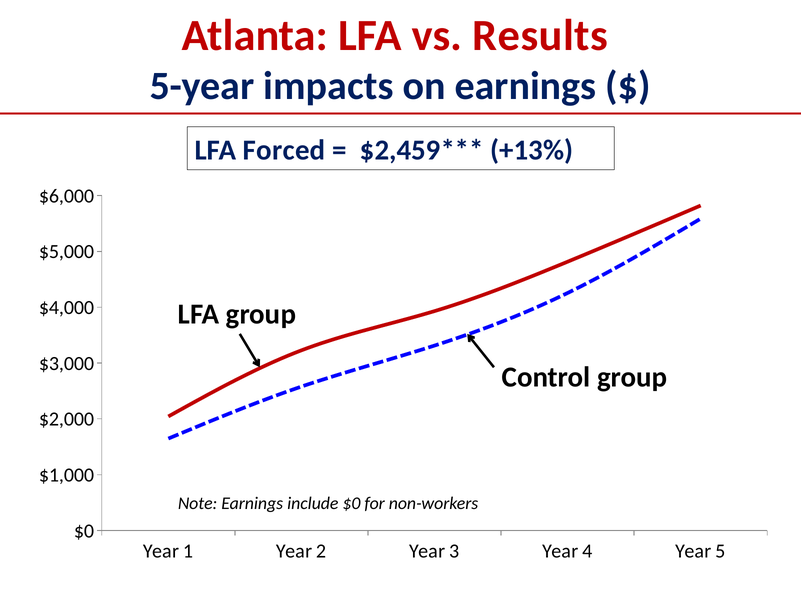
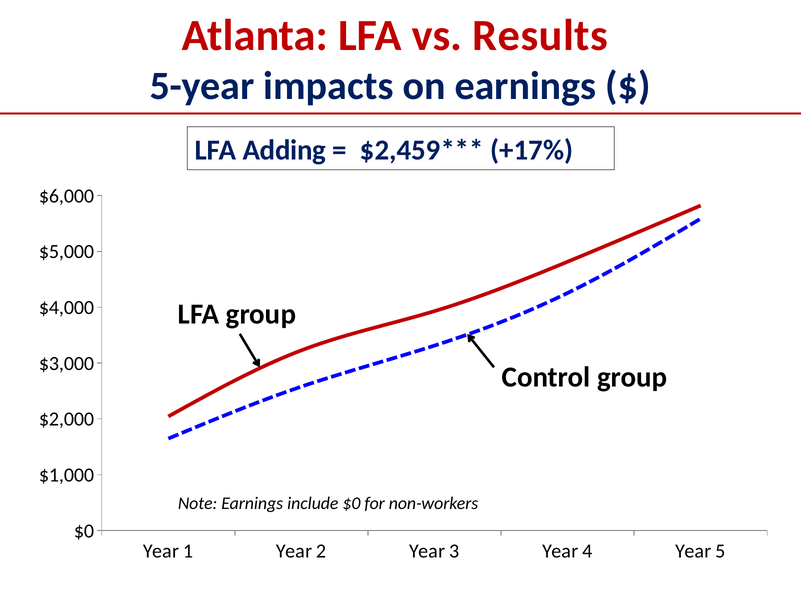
Forced: Forced -> Adding
+13%: +13% -> +17%
